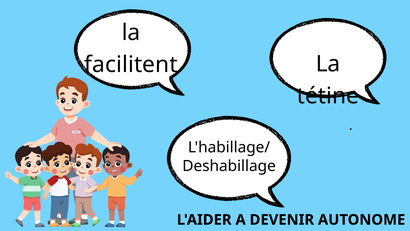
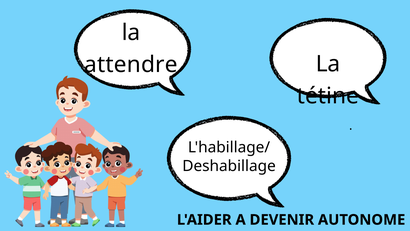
facilitent: facilitent -> attendre
